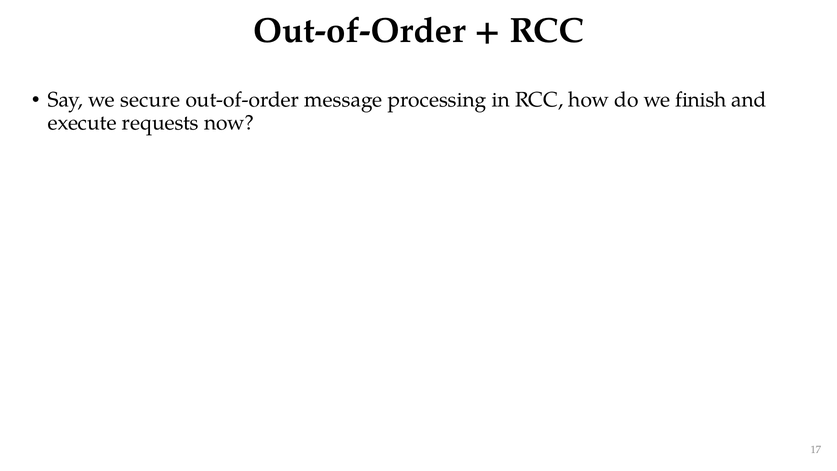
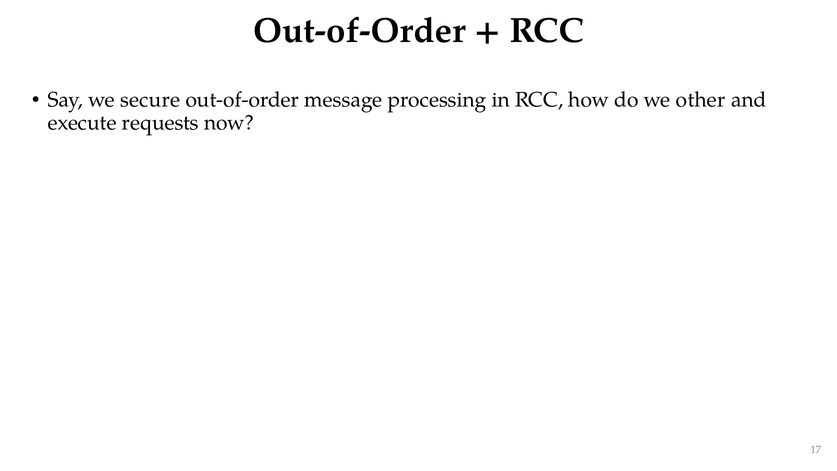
finish: finish -> other
